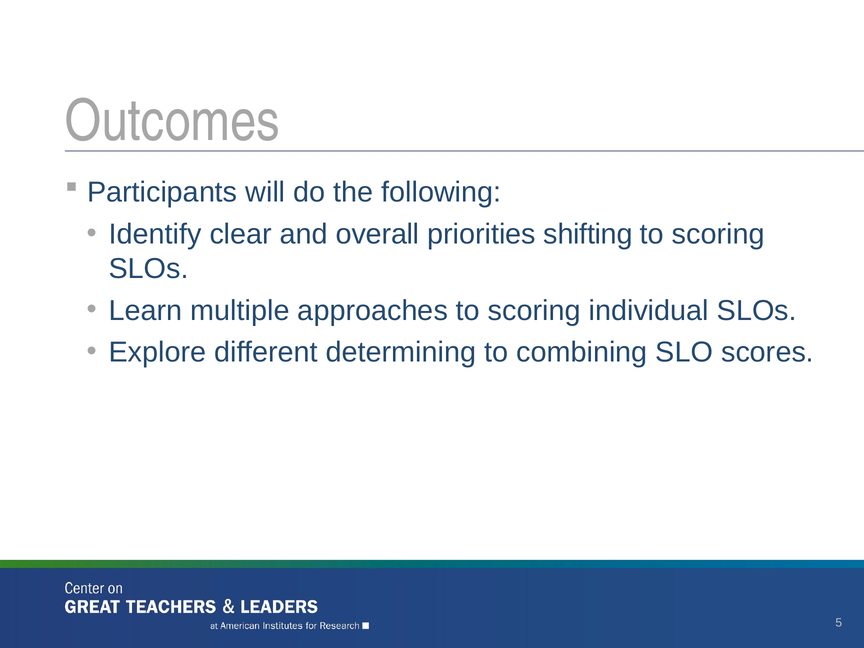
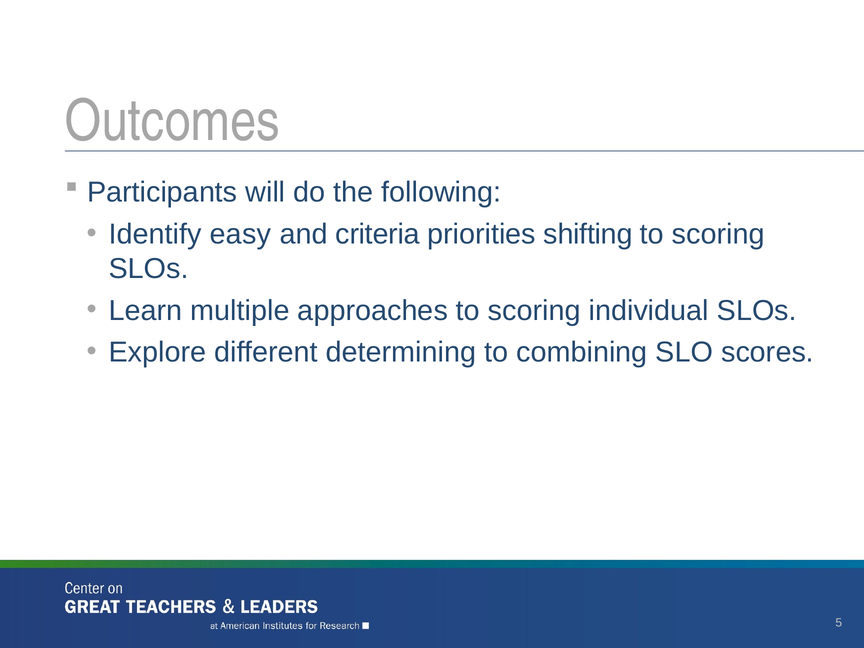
clear: clear -> easy
overall: overall -> criteria
